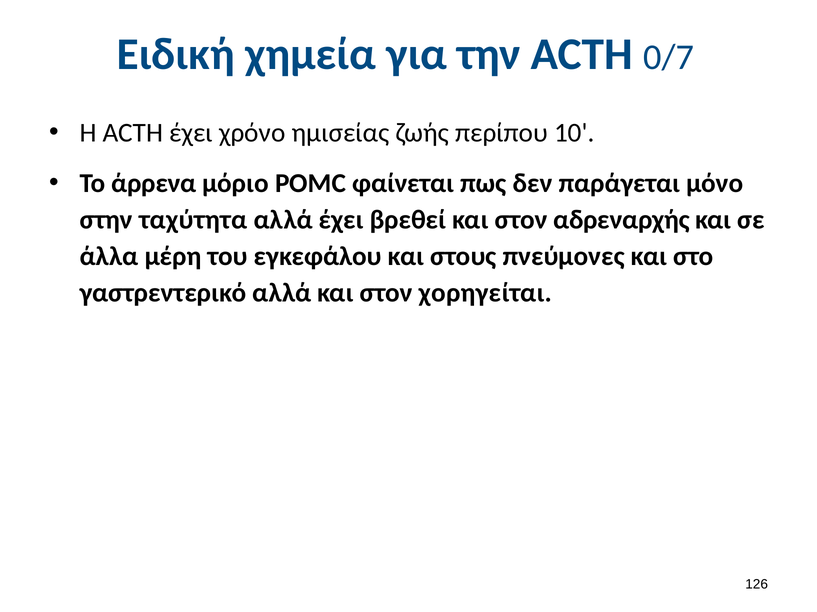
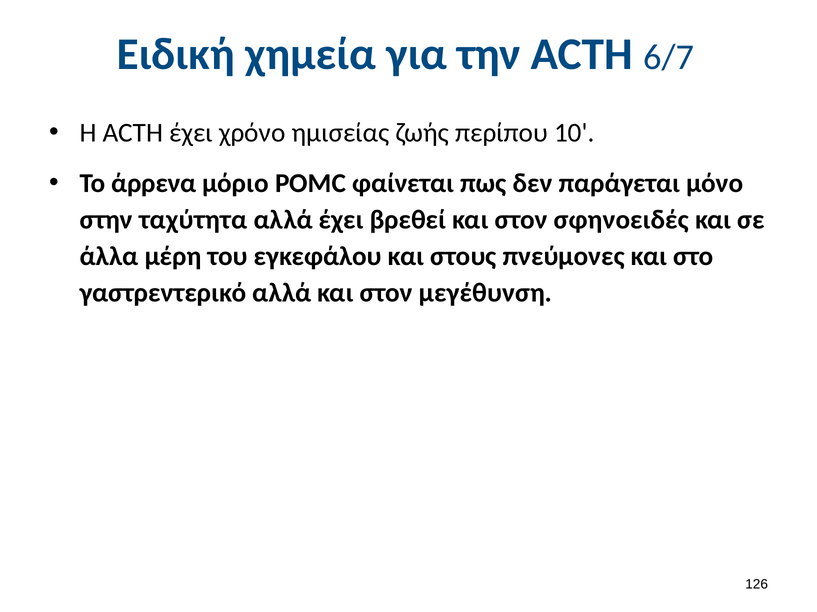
0/7: 0/7 -> 6/7
αδρεναρχής: αδρεναρχής -> σφηνοειδές
χορηγείται: χορηγείται -> μεγέθυνση
